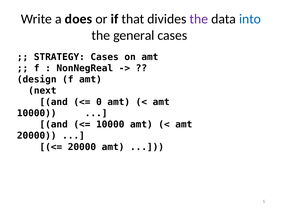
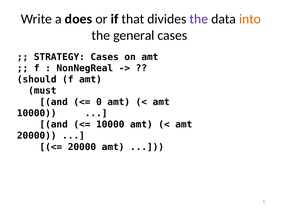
into colour: blue -> orange
design: design -> should
next: next -> must
